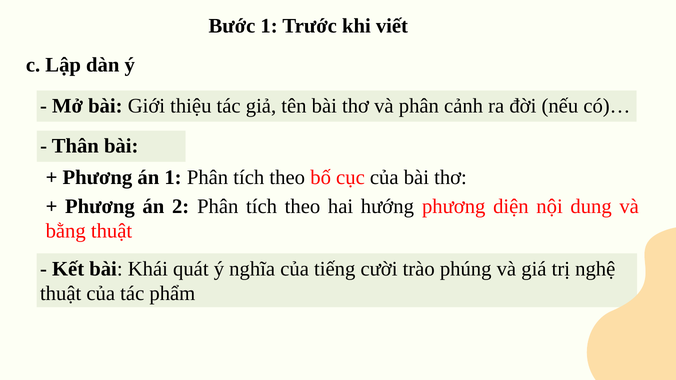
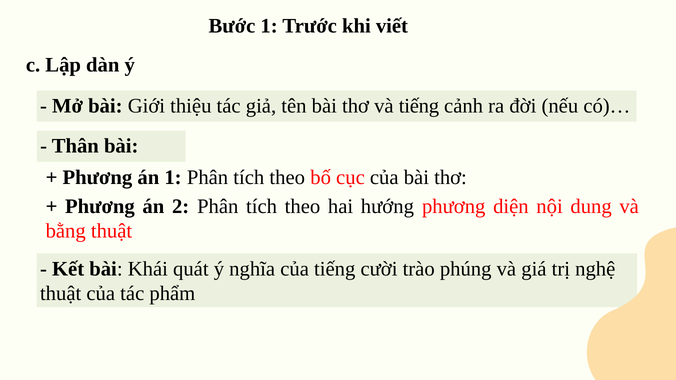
và phân: phân -> tiếng
